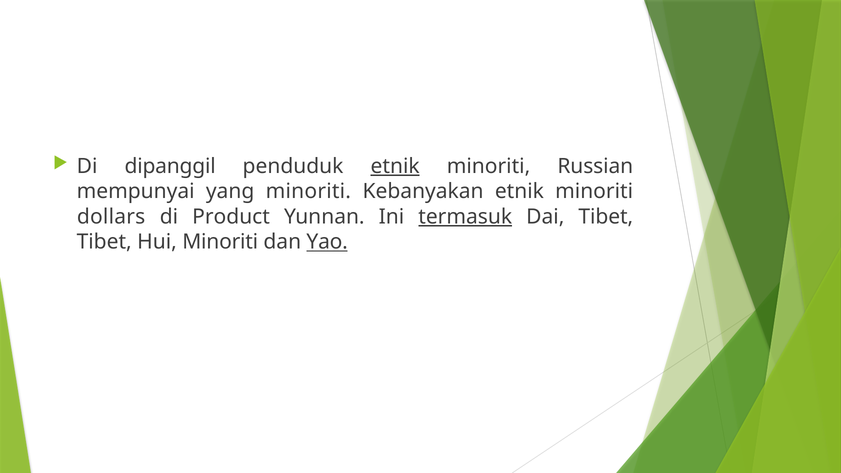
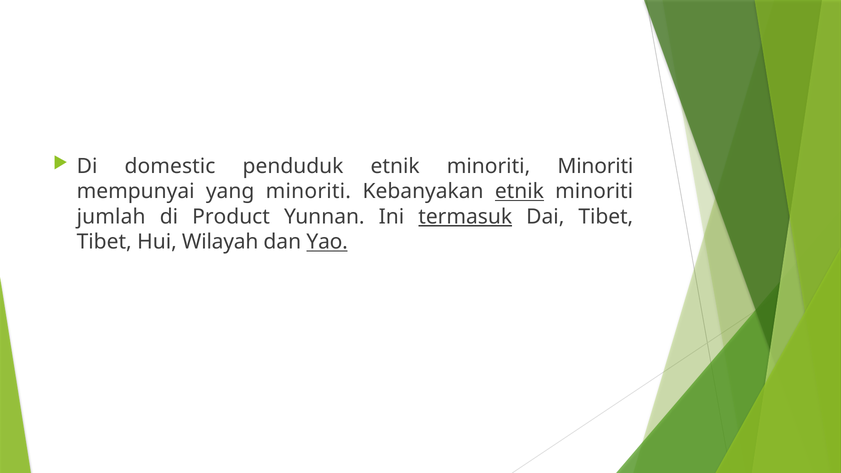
dipanggil: dipanggil -> domestic
etnik at (395, 166) underline: present -> none
minoriti Russian: Russian -> Minoriti
etnik at (519, 192) underline: none -> present
dollars: dollars -> jumlah
Hui Minoriti: Minoriti -> Wilayah
